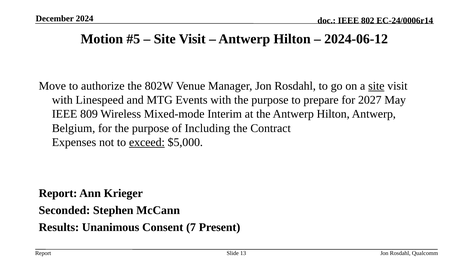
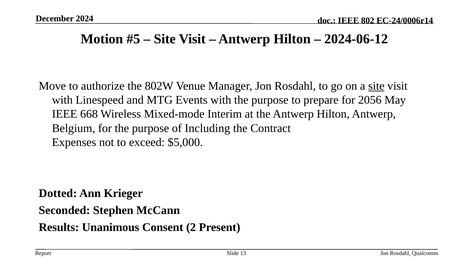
2027: 2027 -> 2056
809: 809 -> 668
exceed underline: present -> none
Report at (58, 193): Report -> Dotted
7: 7 -> 2
